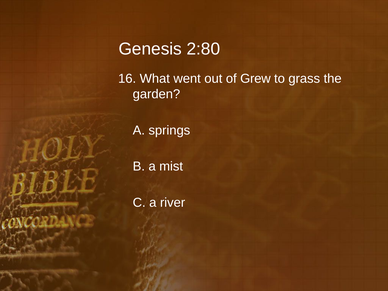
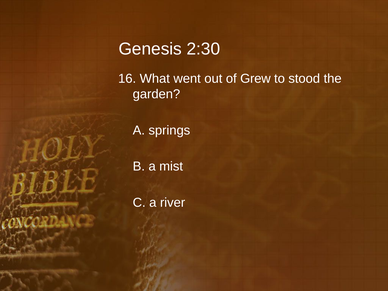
2:80: 2:80 -> 2:30
grass: grass -> stood
